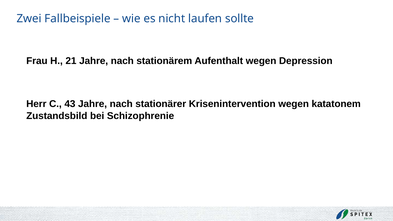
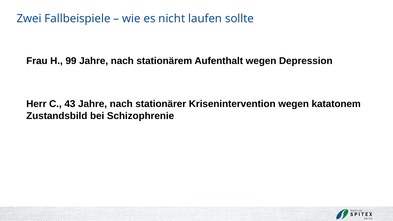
21: 21 -> 99
